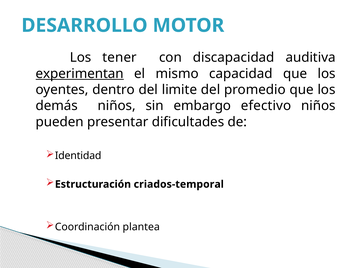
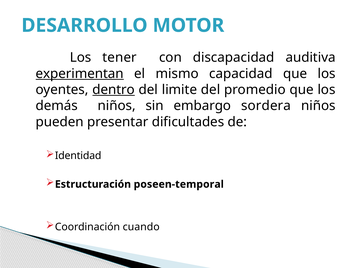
dentro underline: none -> present
efectivo: efectivo -> sordera
criados-temporal: criados-temporal -> poseen-temporal
plantea: plantea -> cuando
